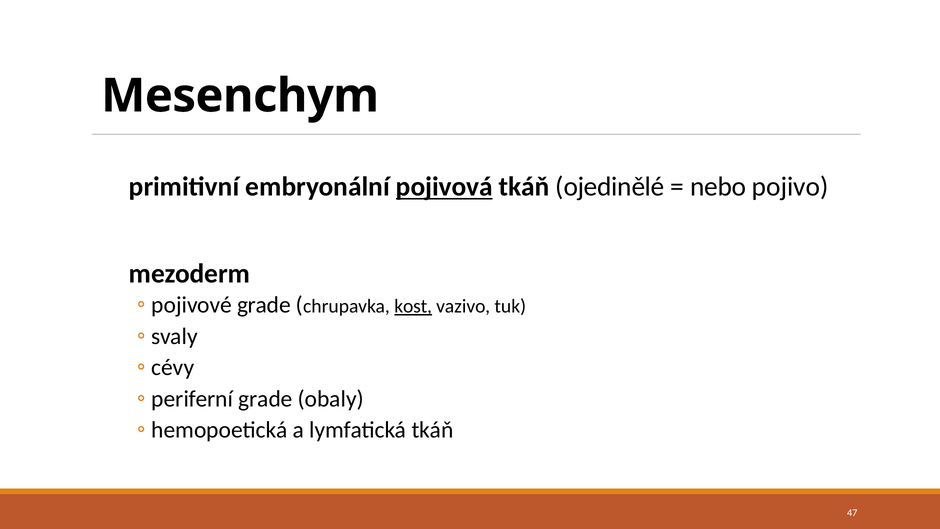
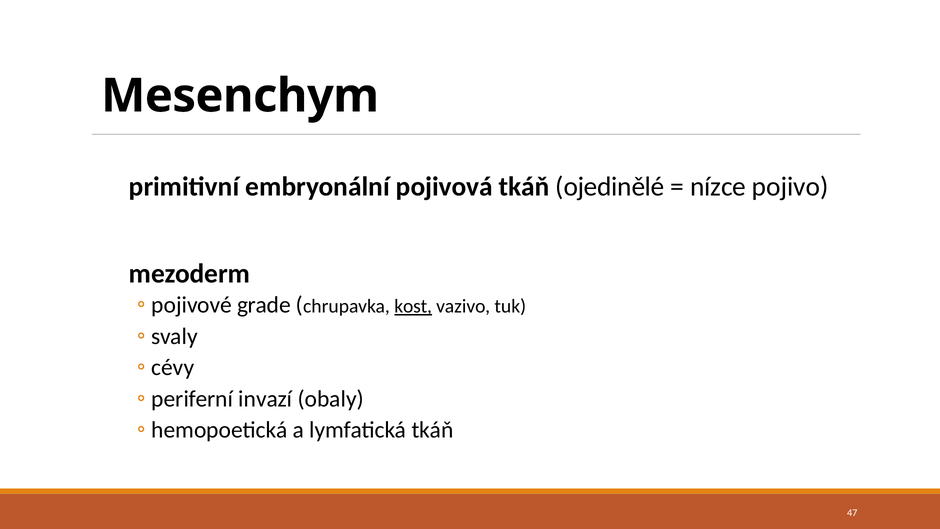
pojivová underline: present -> none
nebo: nebo -> nízce
grade at (265, 399): grade -> invazí
